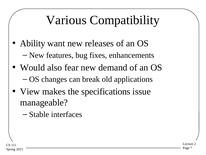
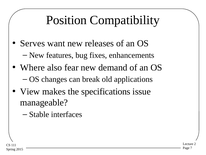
Various: Various -> Position
Ability: Ability -> Serves
Would: Would -> Where
